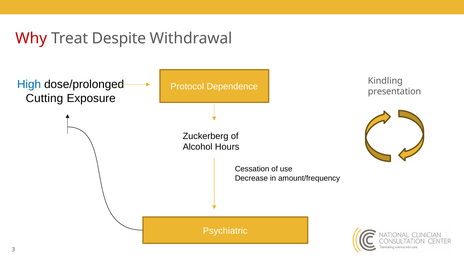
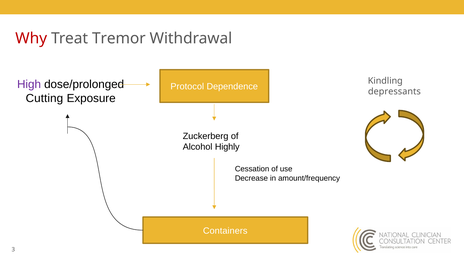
Despite: Despite -> Tremor
High colour: blue -> purple
presentation: presentation -> depressants
Hours: Hours -> Highly
Psychiatric: Psychiatric -> Containers
